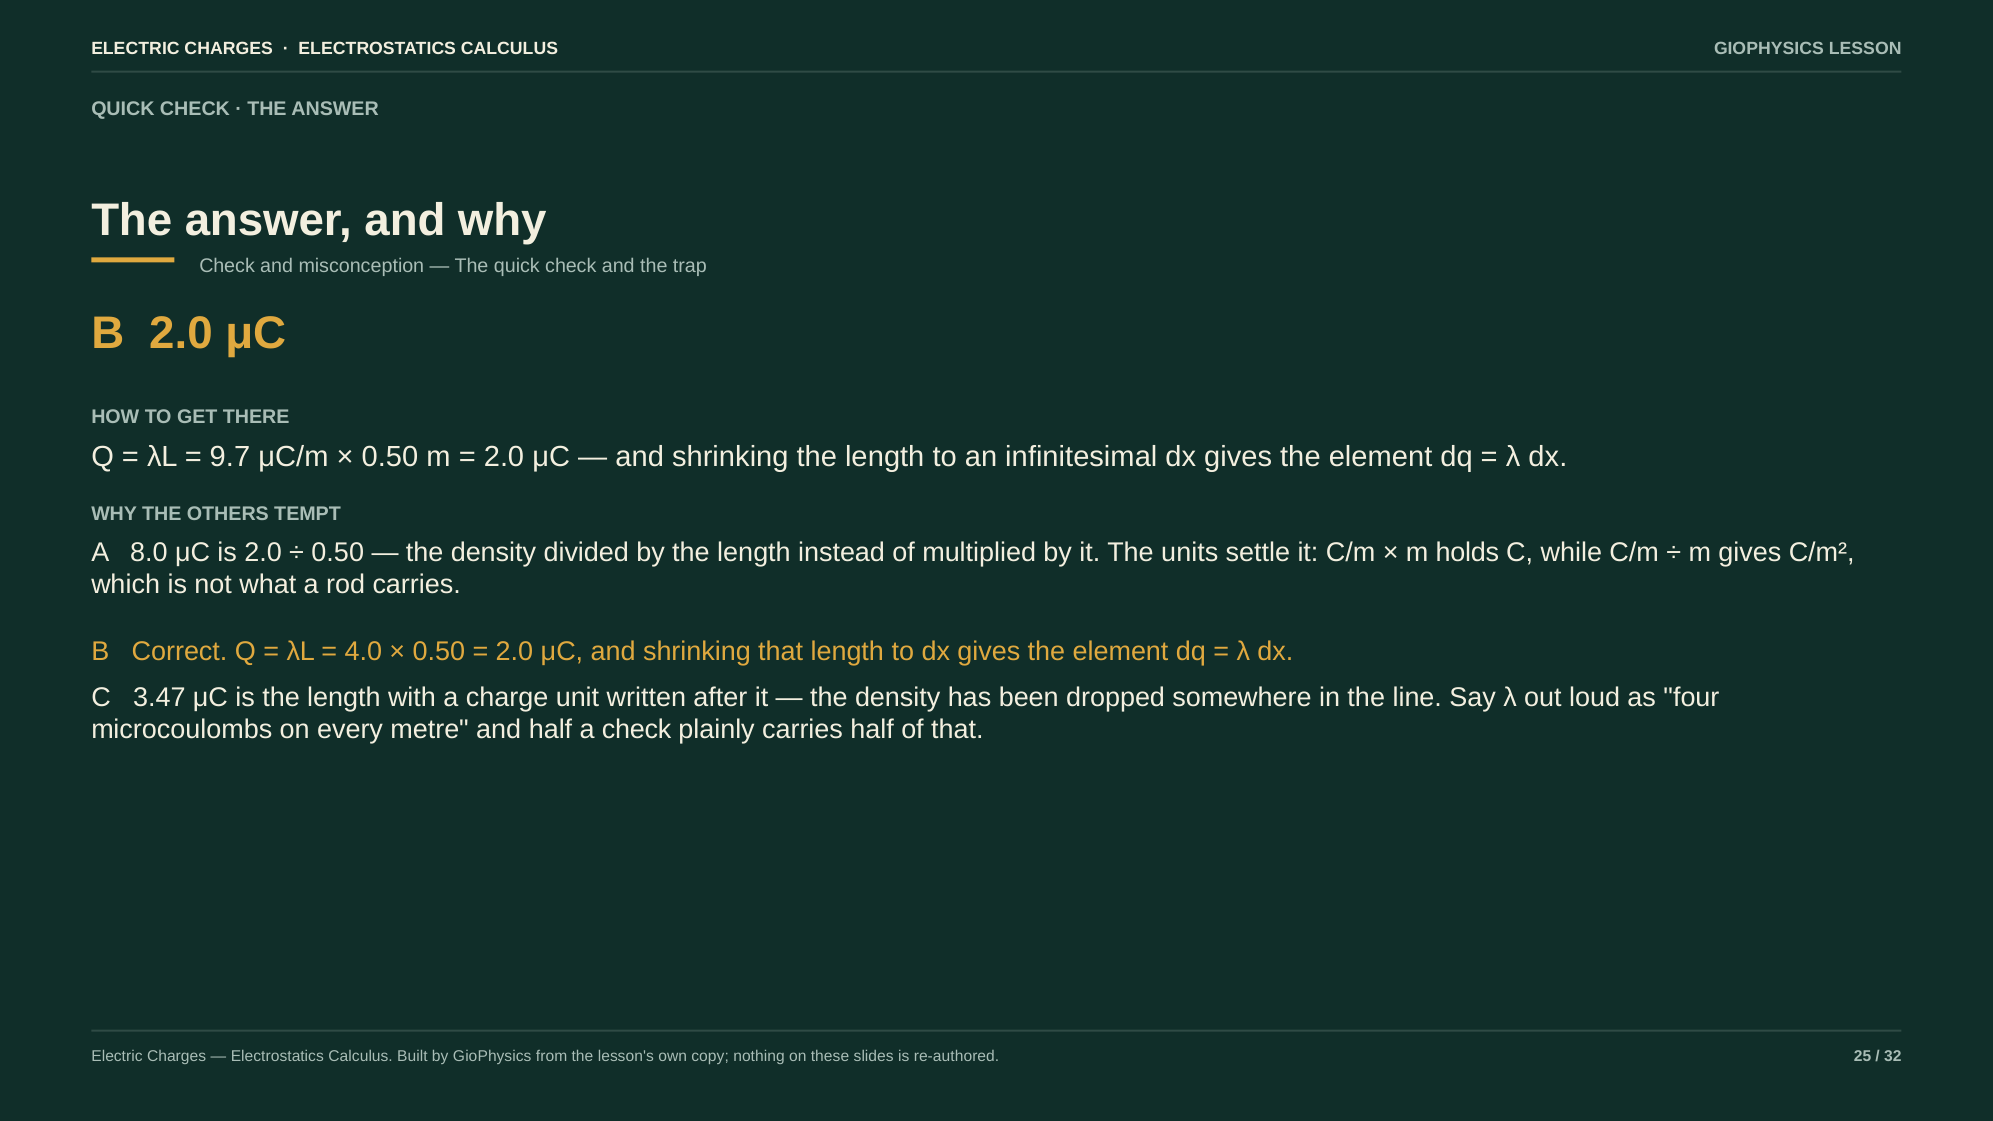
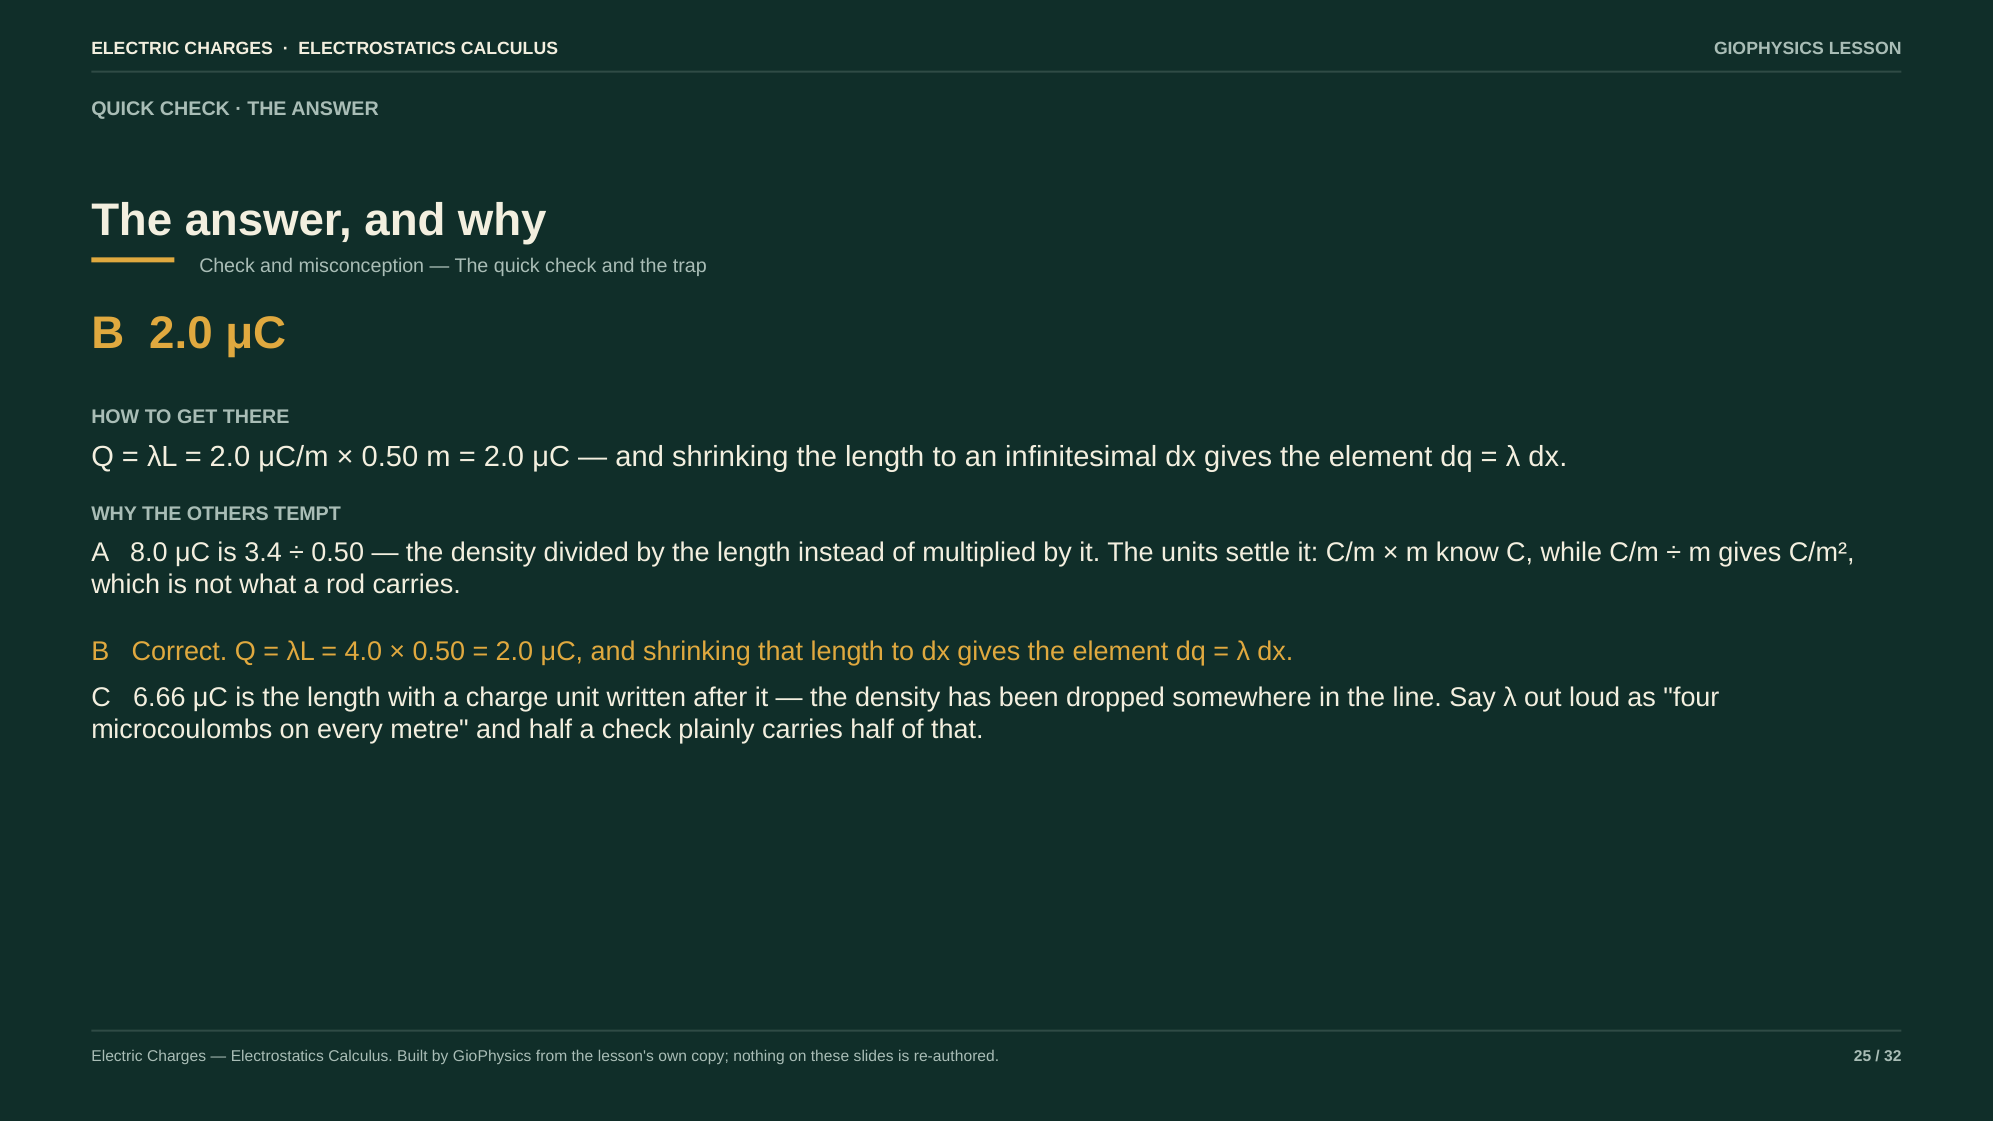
9.7 at (230, 457): 9.7 -> 2.0
is 2.0: 2.0 -> 3.4
holds: holds -> know
3.47: 3.47 -> 6.66
